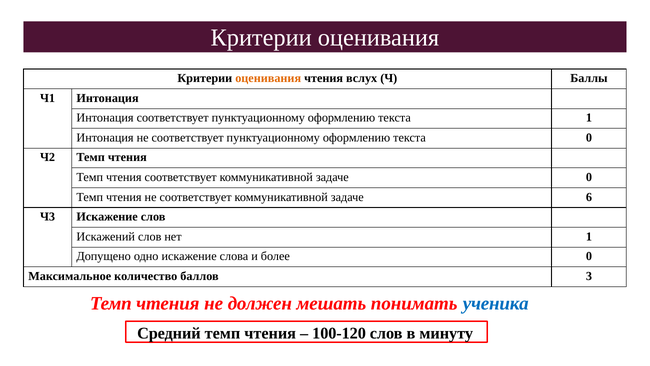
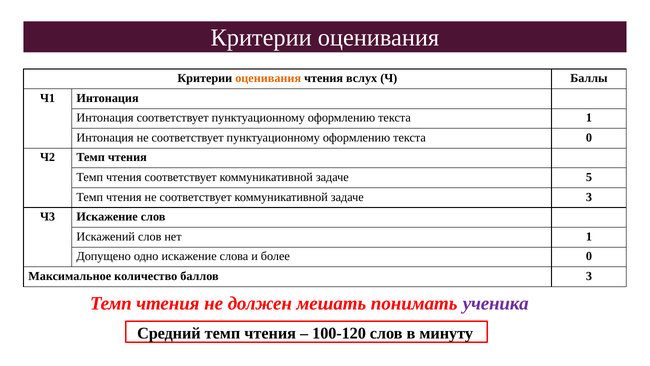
задаче 0: 0 -> 5
задаче 6: 6 -> 3
ученика colour: blue -> purple
